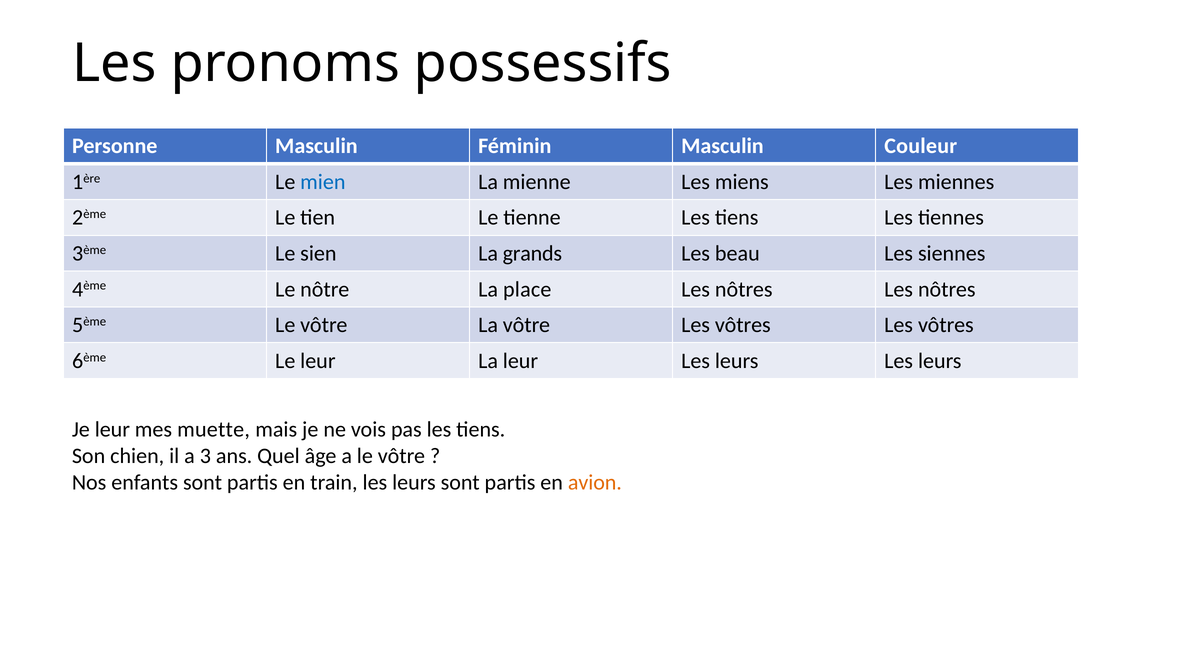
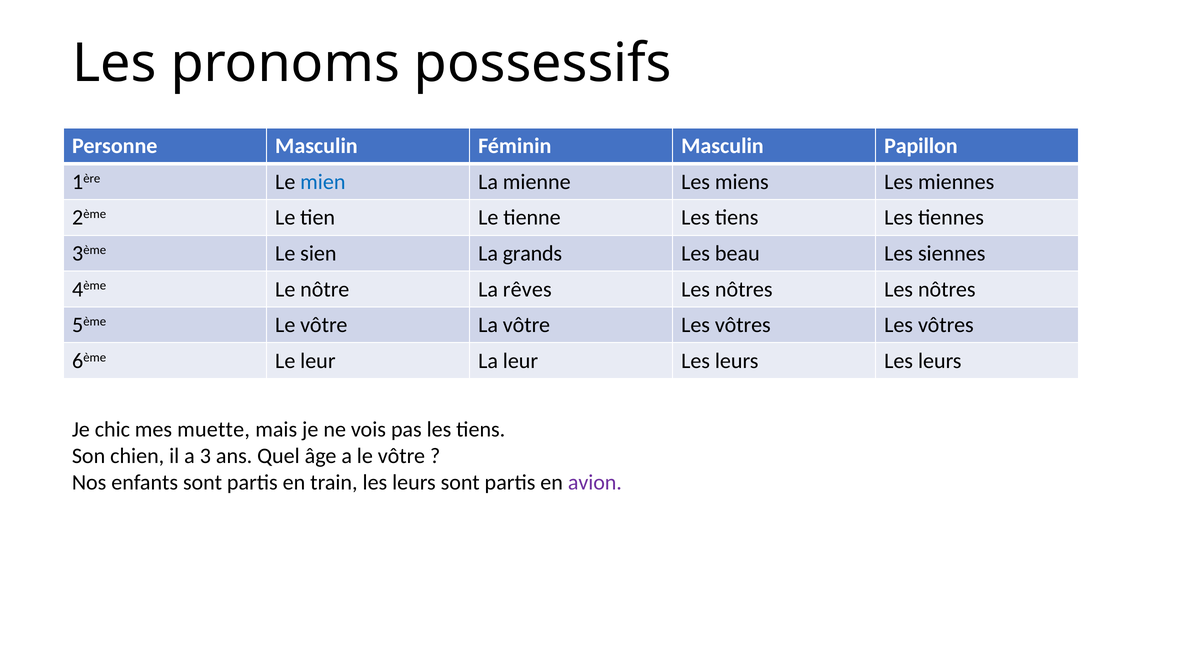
Couleur: Couleur -> Papillon
place: place -> rêves
Je leur: leur -> chic
avion colour: orange -> purple
